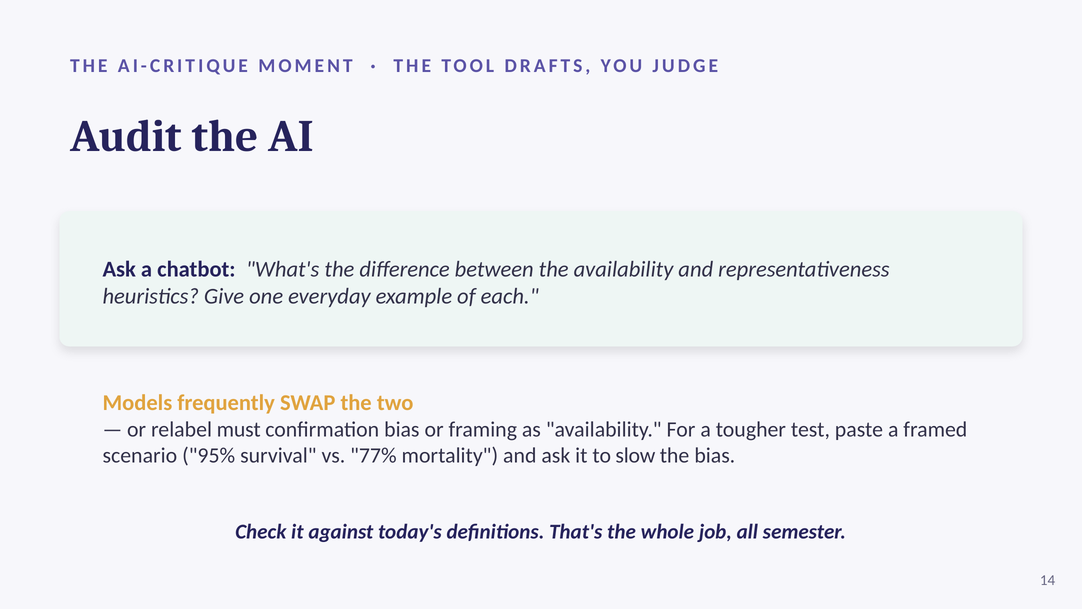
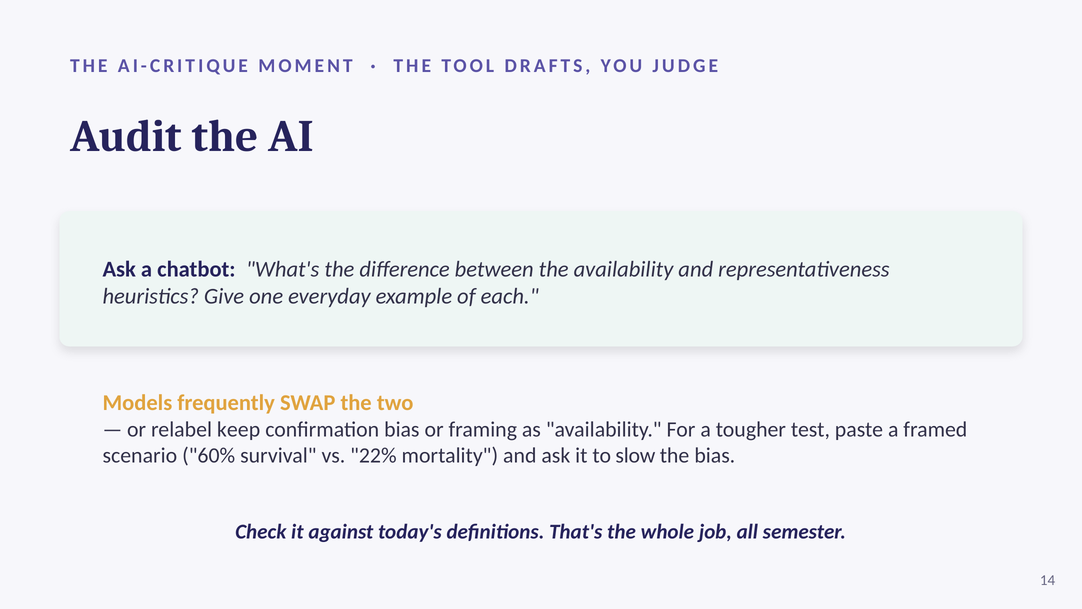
must: must -> keep
95%: 95% -> 60%
77%: 77% -> 22%
